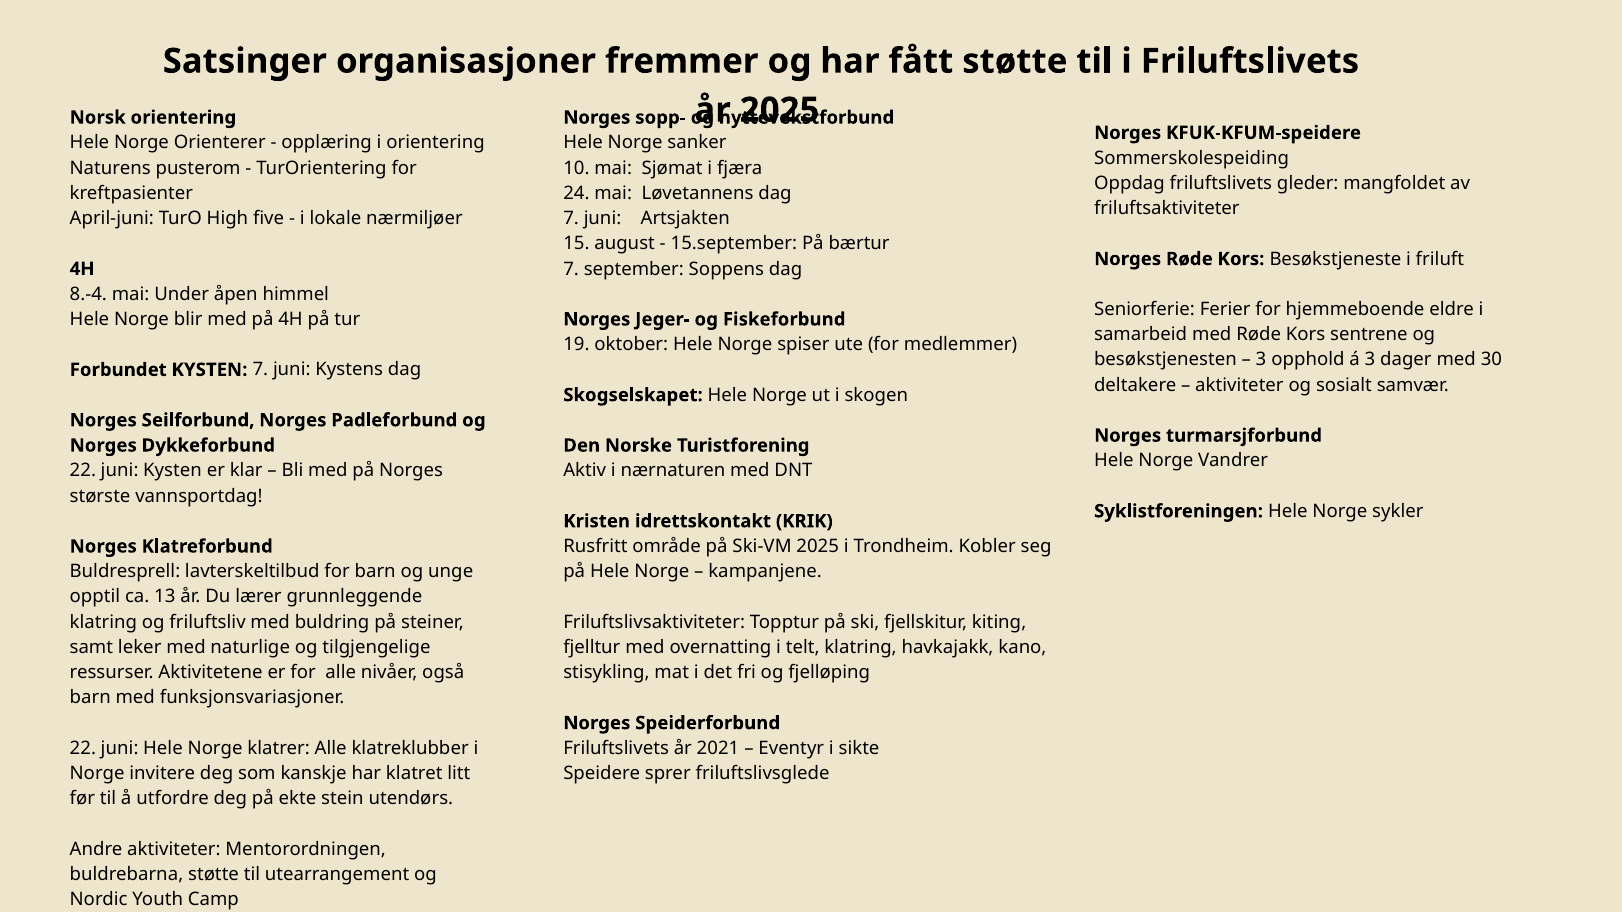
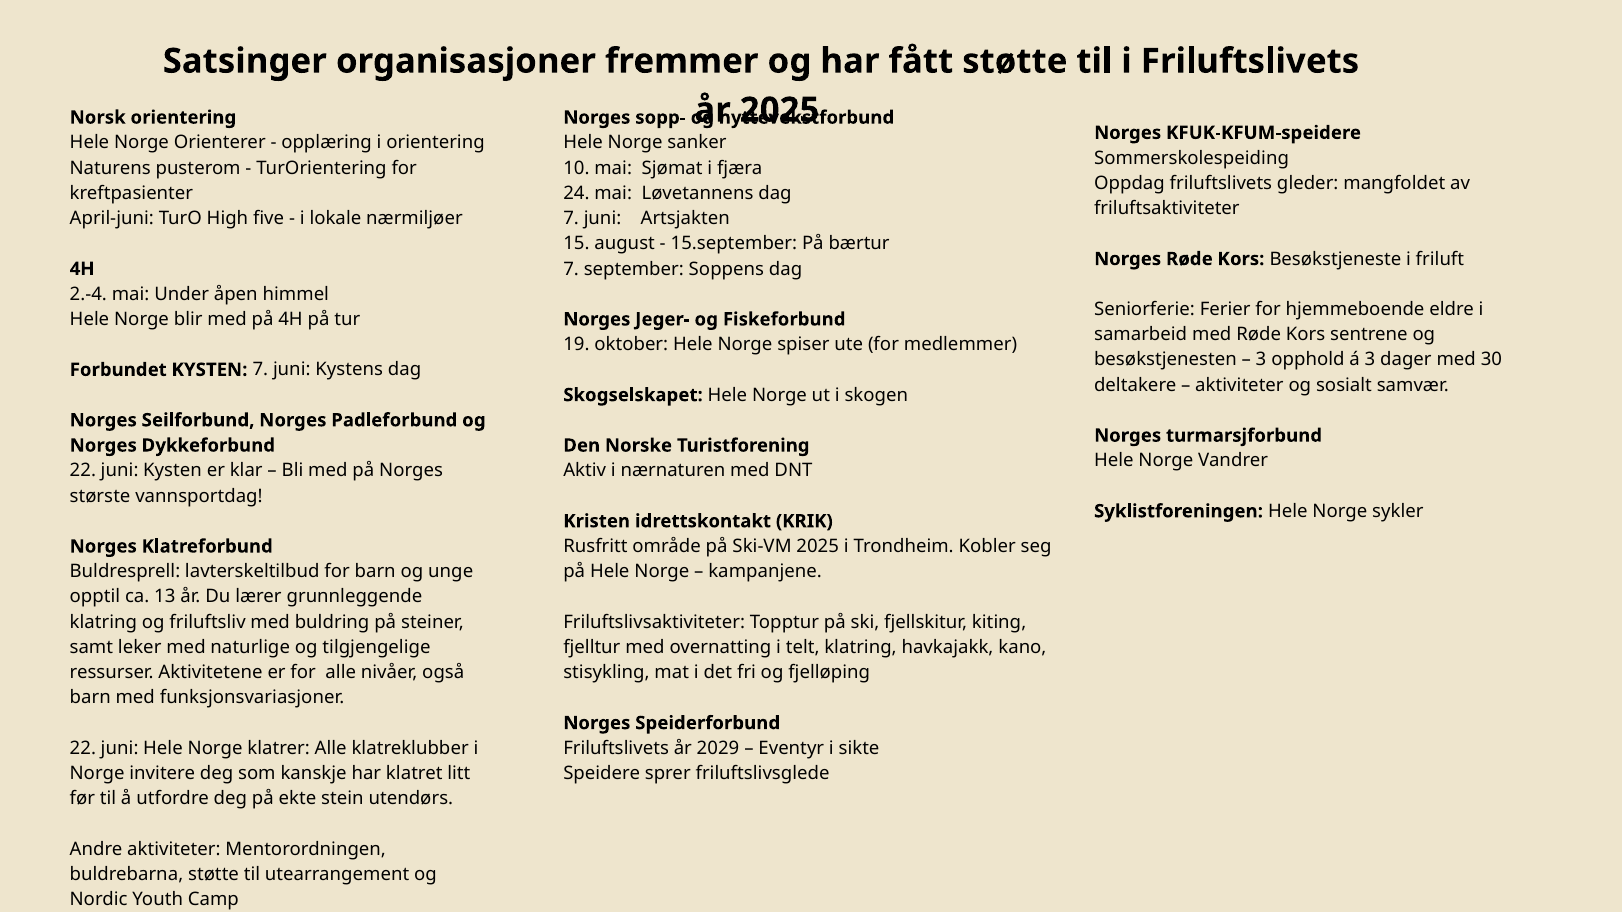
8.-4: 8.-4 -> 2.-4
2021: 2021 -> 2029
